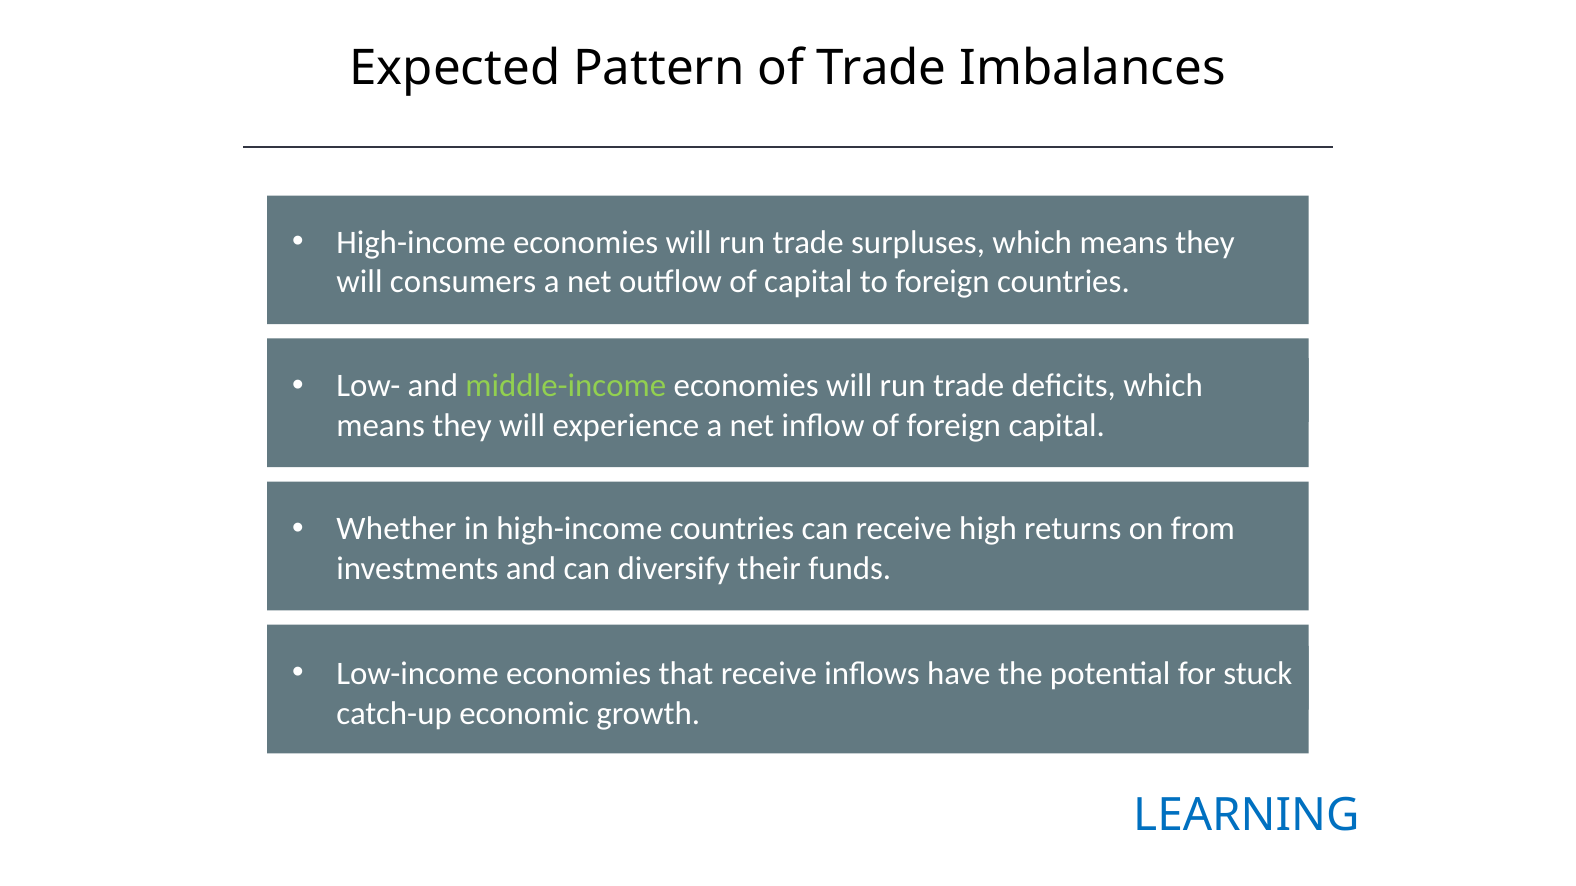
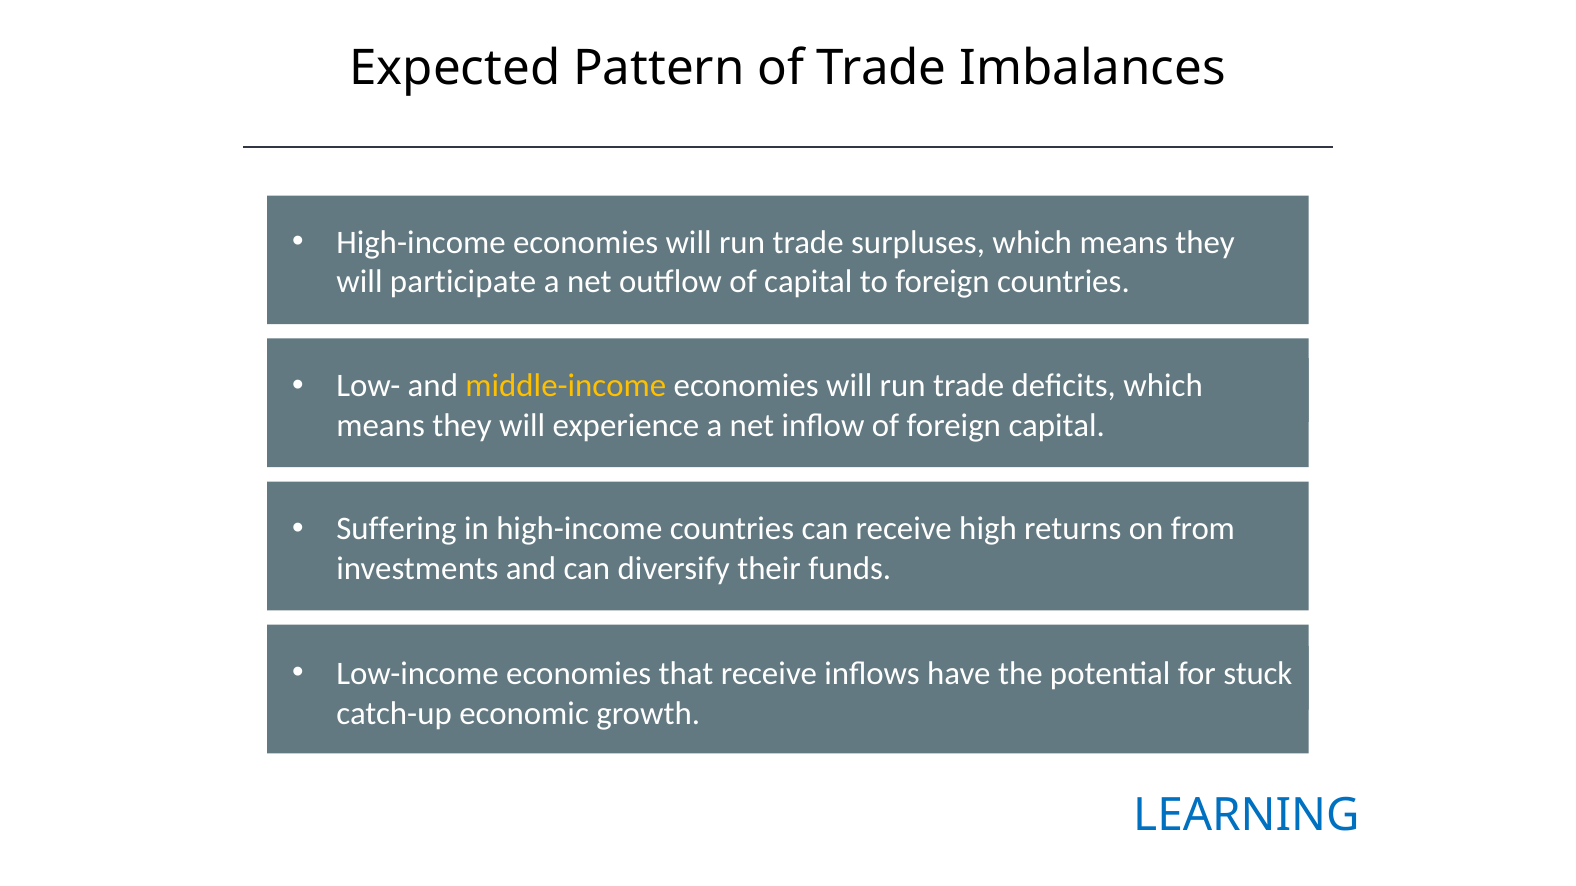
consumers: consumers -> participate
middle-income colour: light green -> yellow
Whether: Whether -> Suffering
